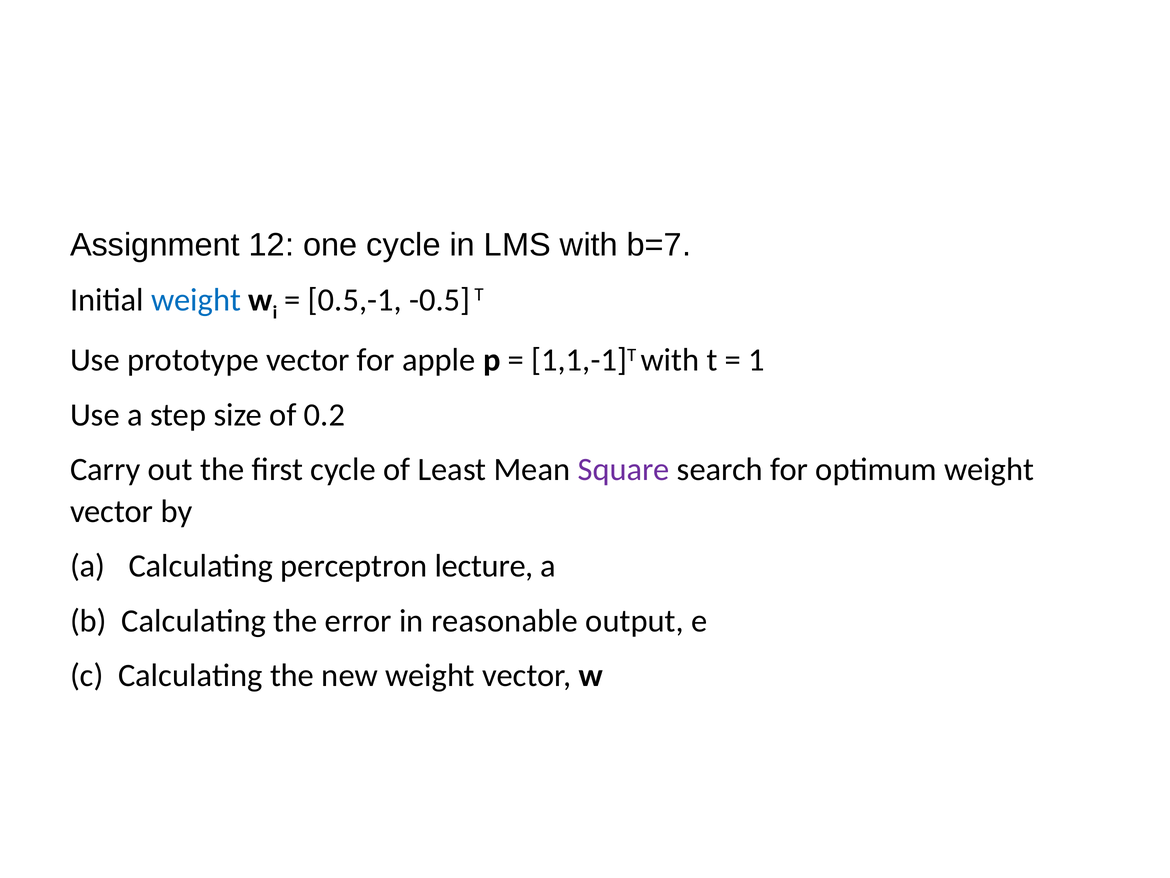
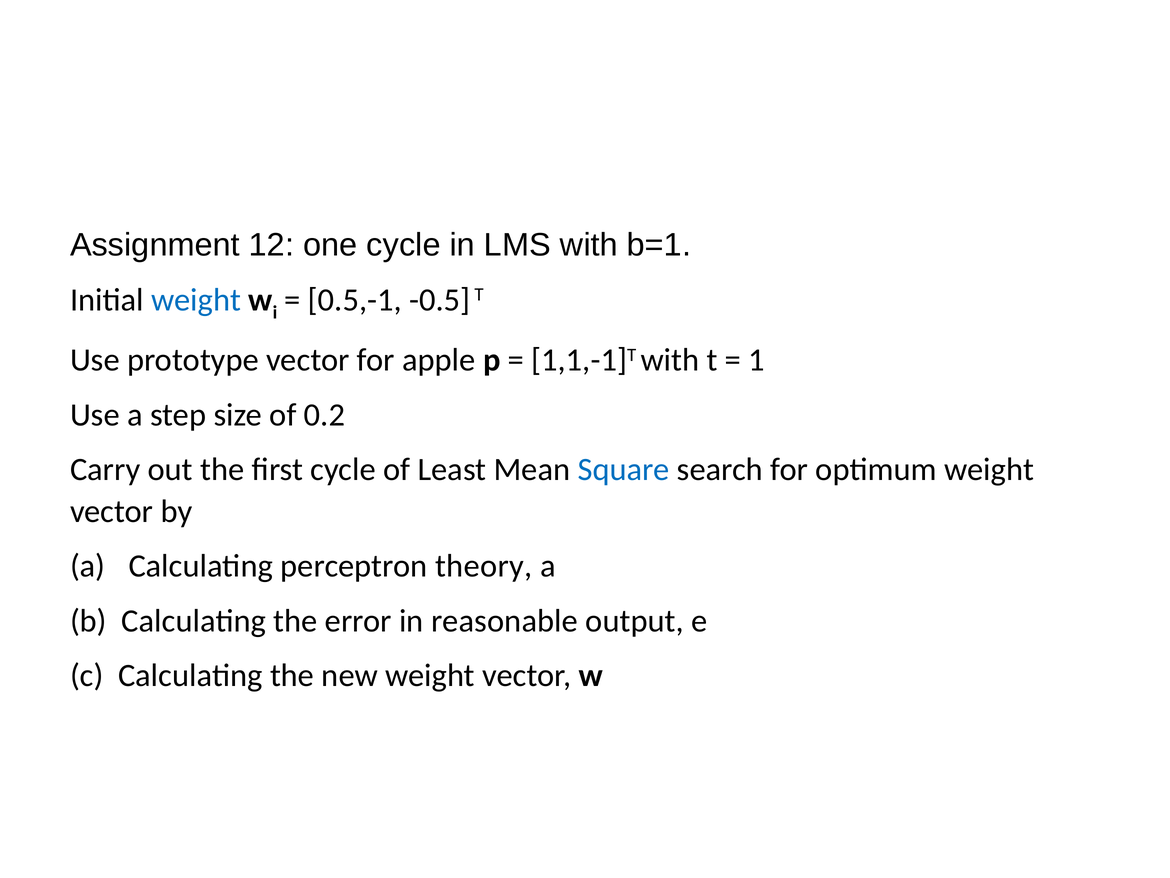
b=7: b=7 -> b=1
Square colour: purple -> blue
lecture: lecture -> theory
